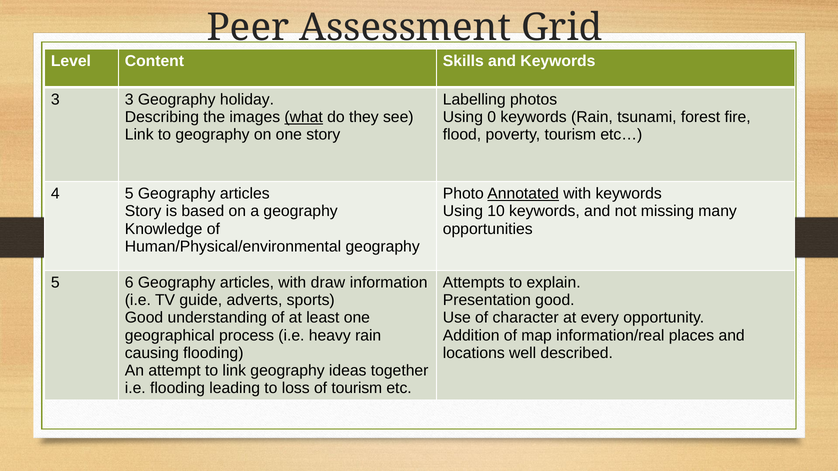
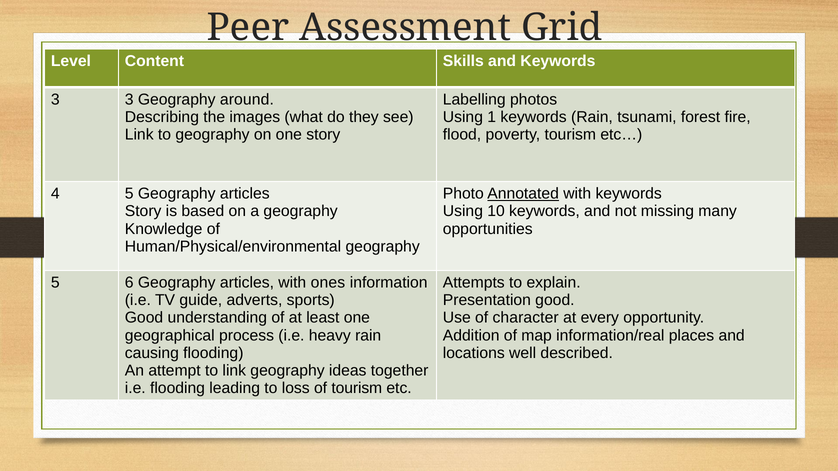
holiday: holiday -> around
what underline: present -> none
0: 0 -> 1
draw: draw -> ones
